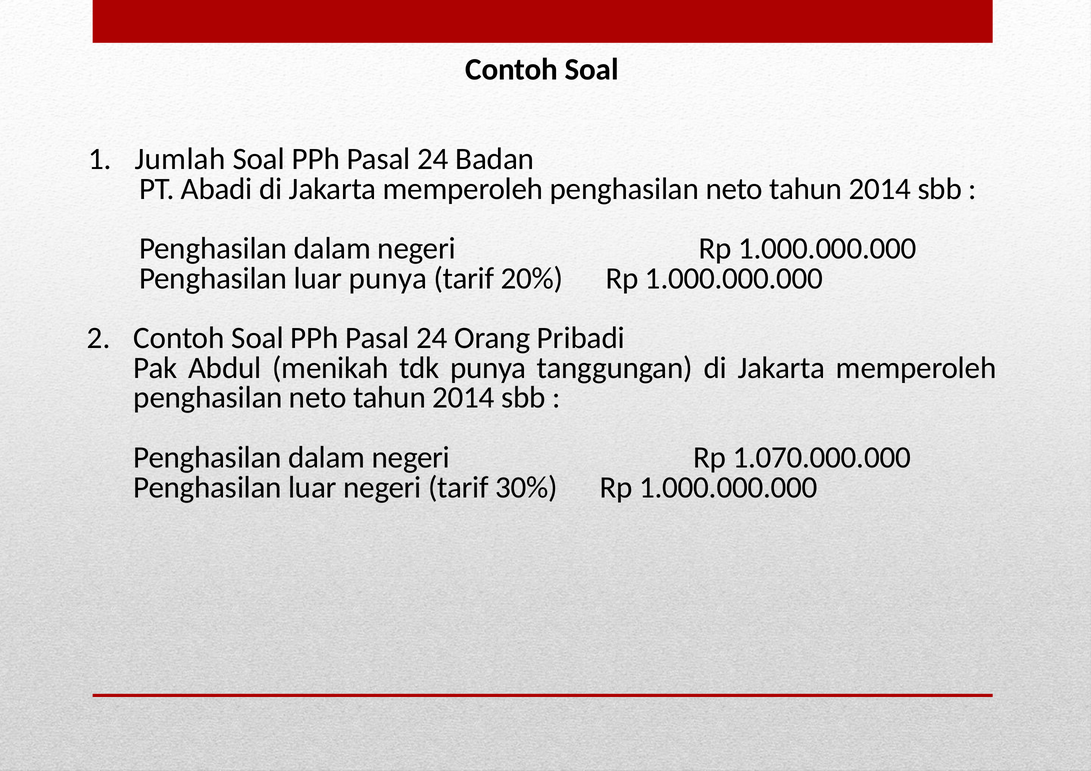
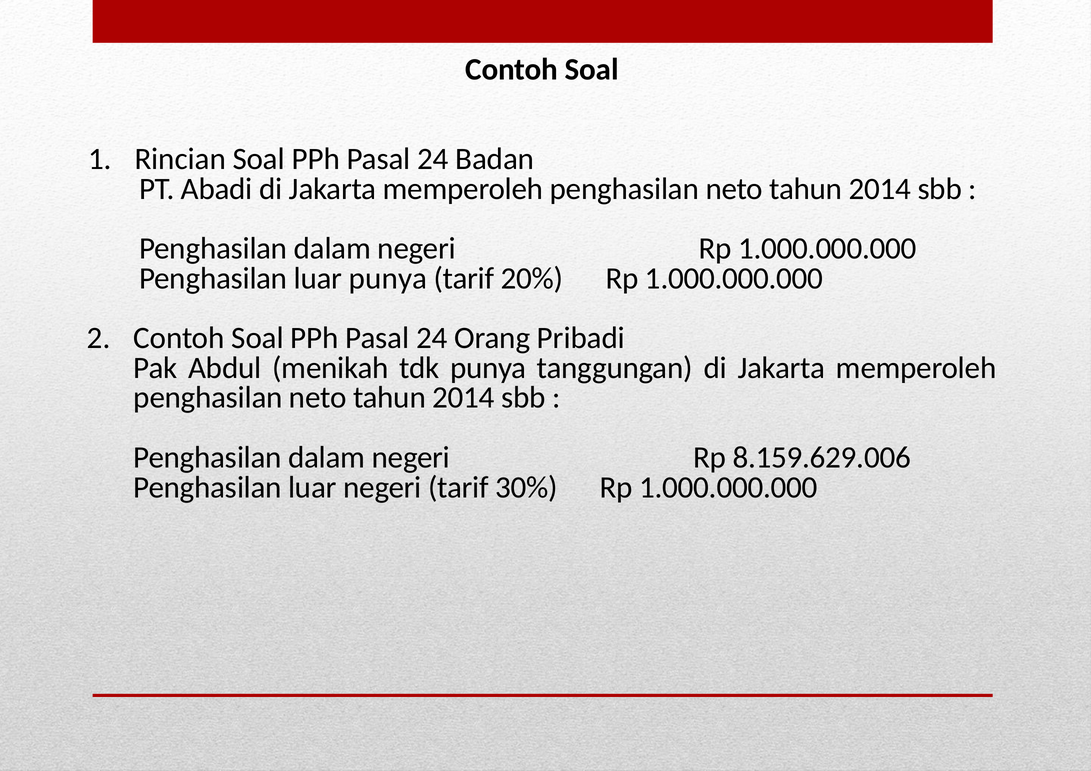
Jumlah: Jumlah -> Rincian
1.070.000.000: 1.070.000.000 -> 8.159.629.006
